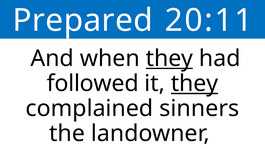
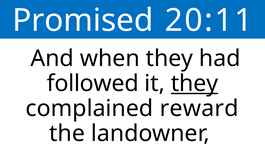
Prepared: Prepared -> Promised
they at (169, 58) underline: present -> none
sinners: sinners -> reward
